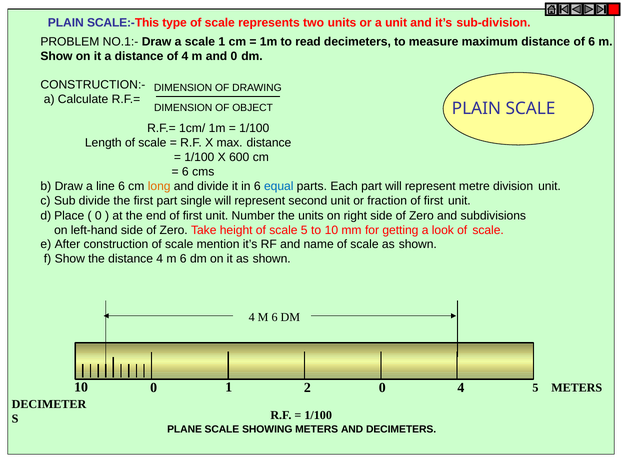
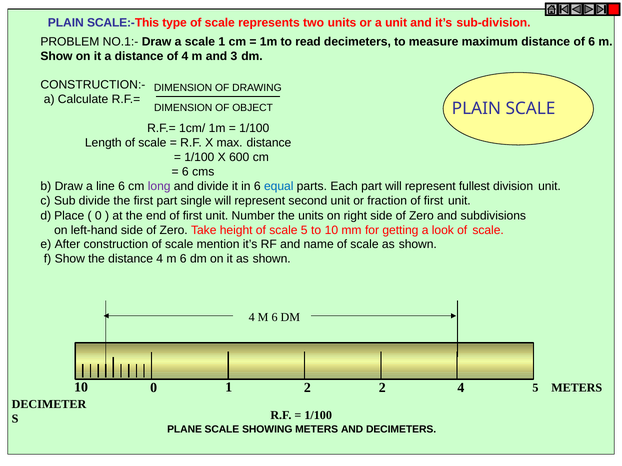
and 0: 0 -> 3
long colour: orange -> purple
metre: metre -> fullest
1 0: 0 -> 2
